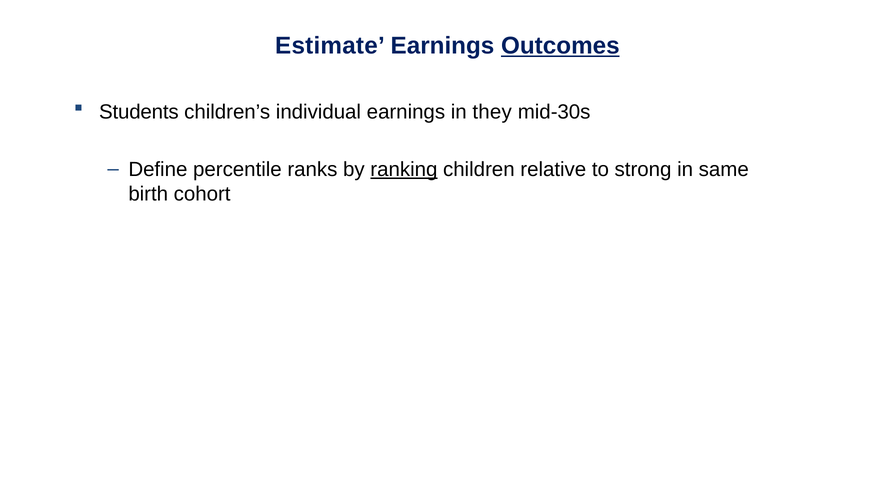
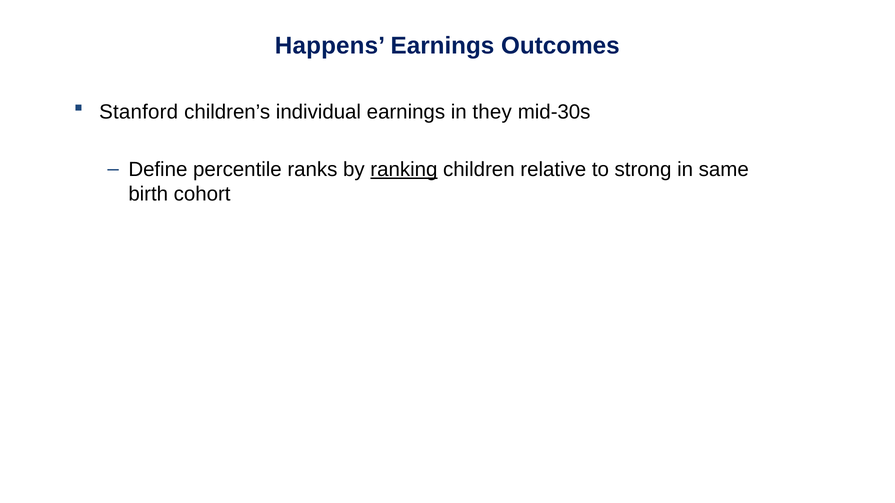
Estimate: Estimate -> Happens
Outcomes underline: present -> none
Students: Students -> Stanford
